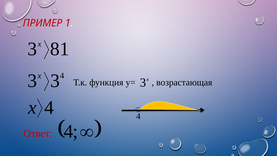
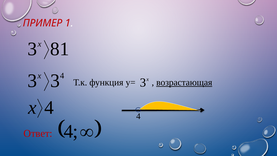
возрастающая underline: none -> present
